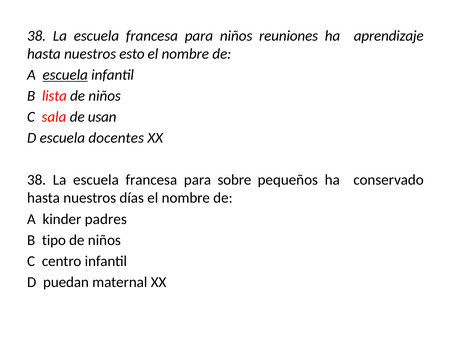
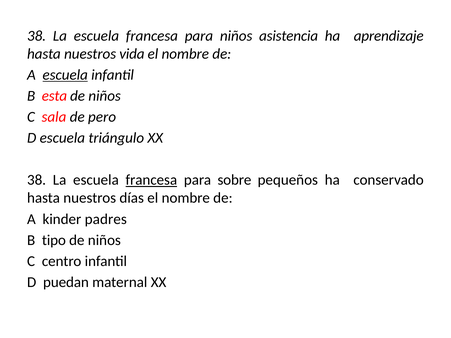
reuniones: reuniones -> asistencia
esto: esto -> vida
lista: lista -> esta
usan: usan -> pero
docentes: docentes -> triángulo
francesa at (151, 180) underline: none -> present
